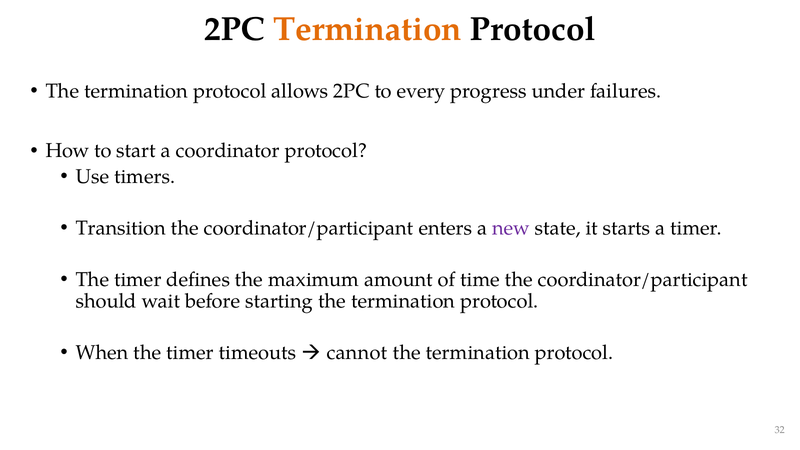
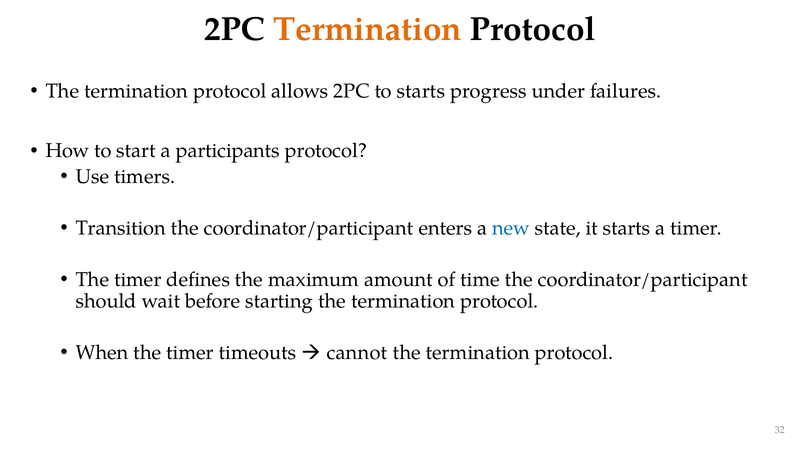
to every: every -> starts
coordinator: coordinator -> participants
new colour: purple -> blue
